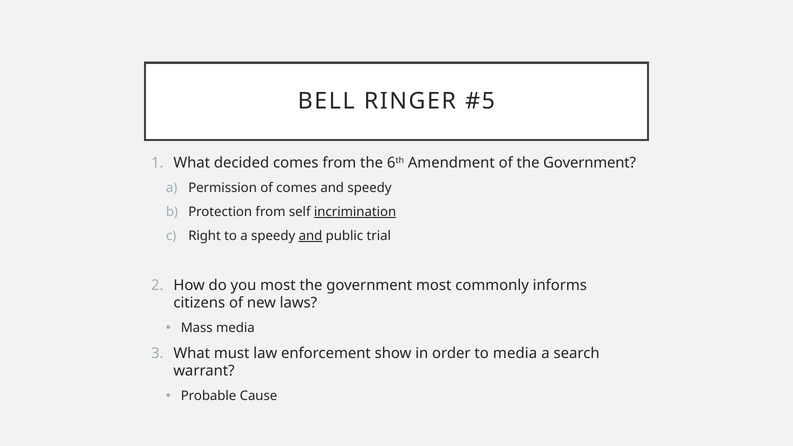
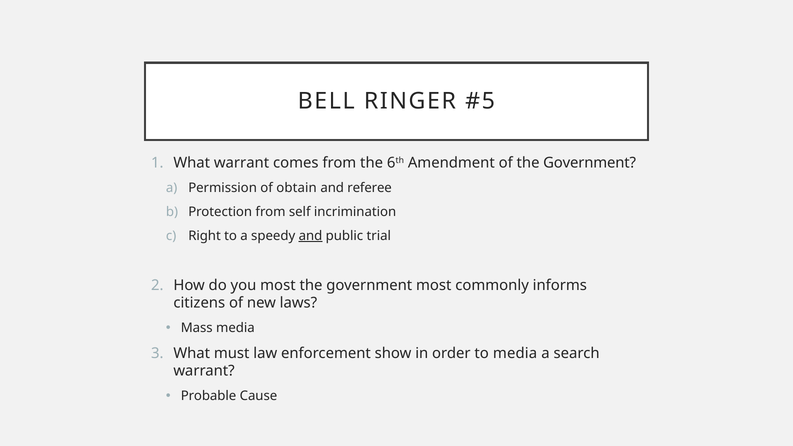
What decided: decided -> warrant
of comes: comes -> obtain
and speedy: speedy -> referee
incrimination underline: present -> none
